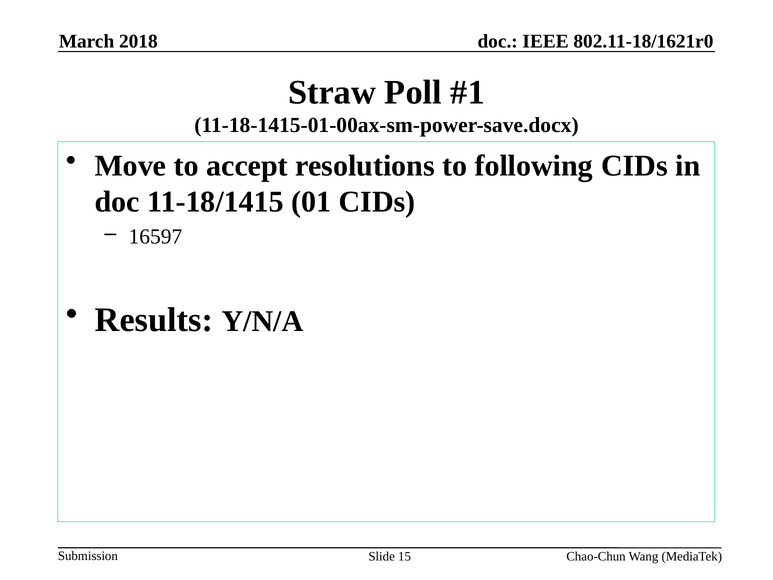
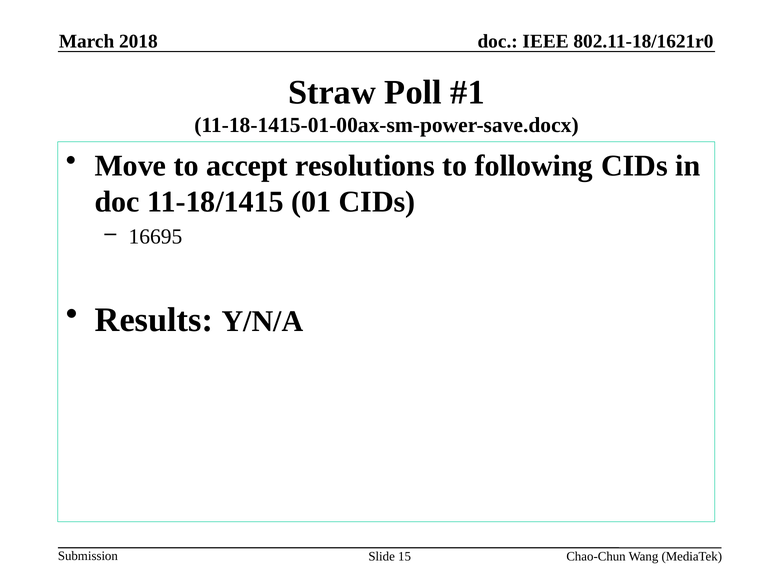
16597: 16597 -> 16695
